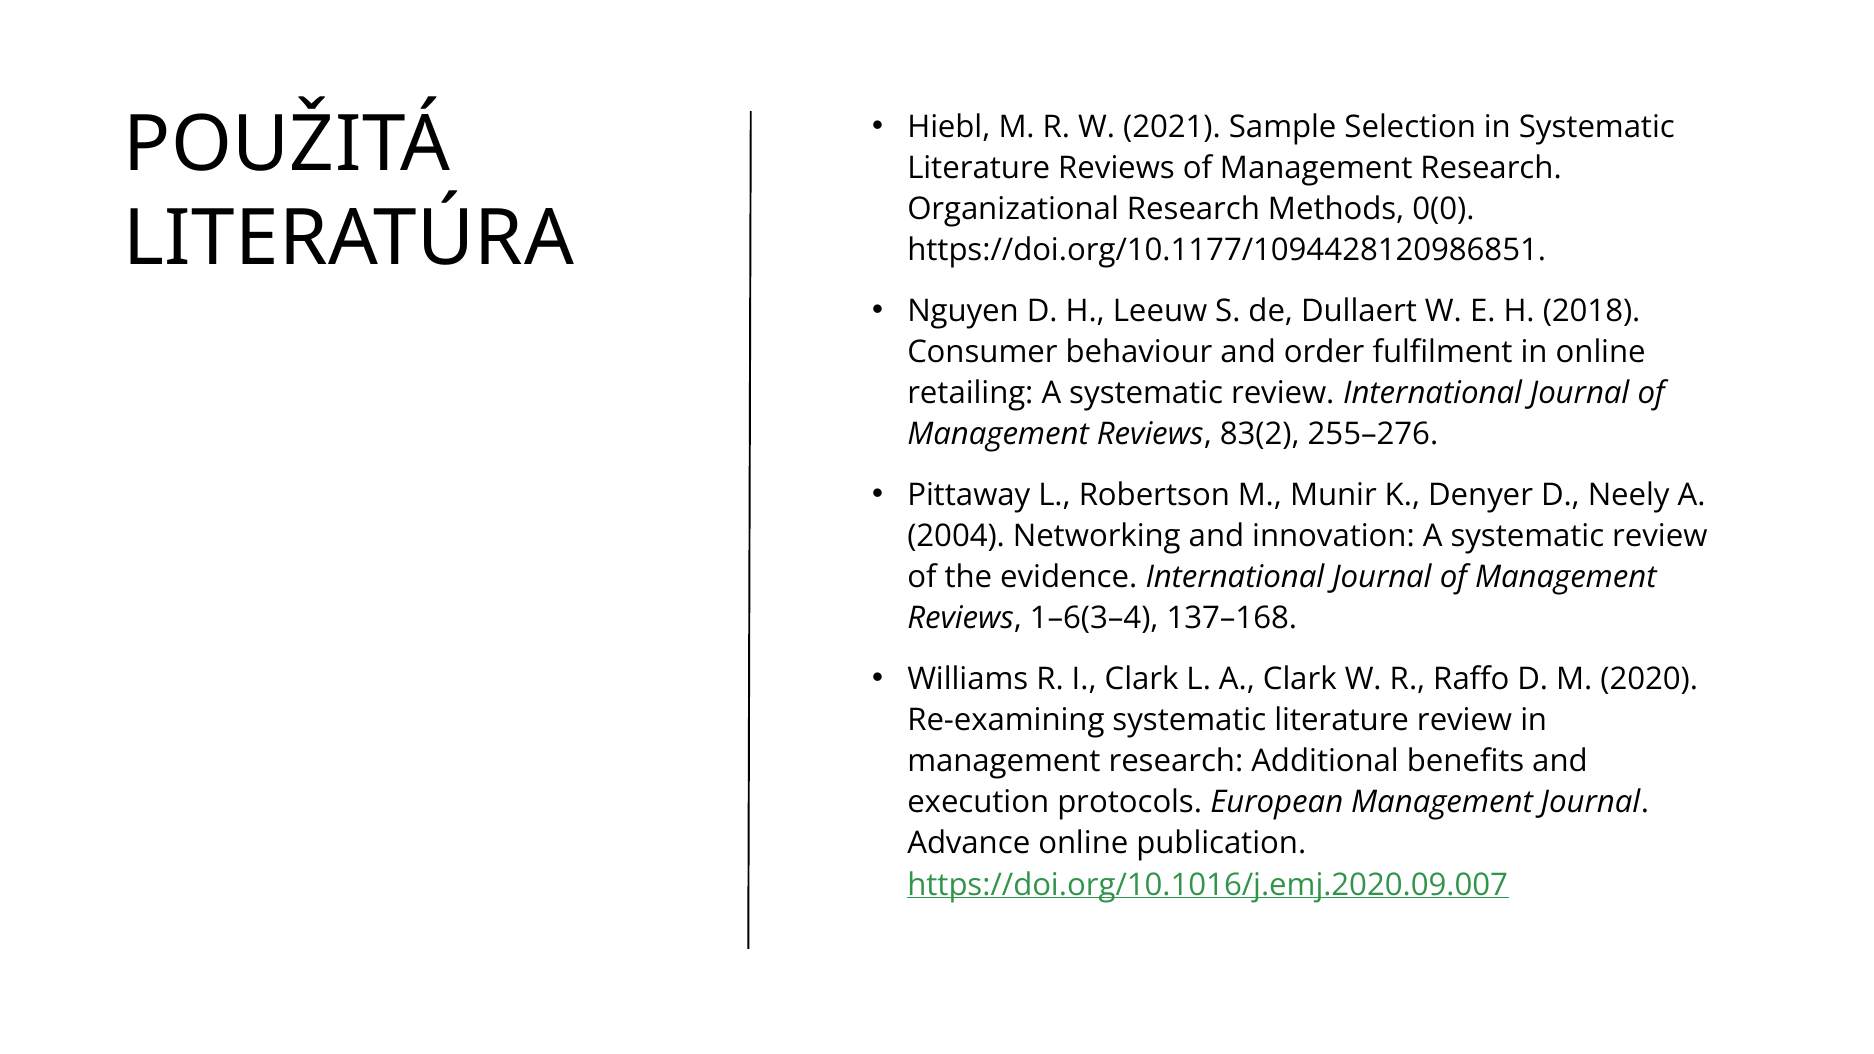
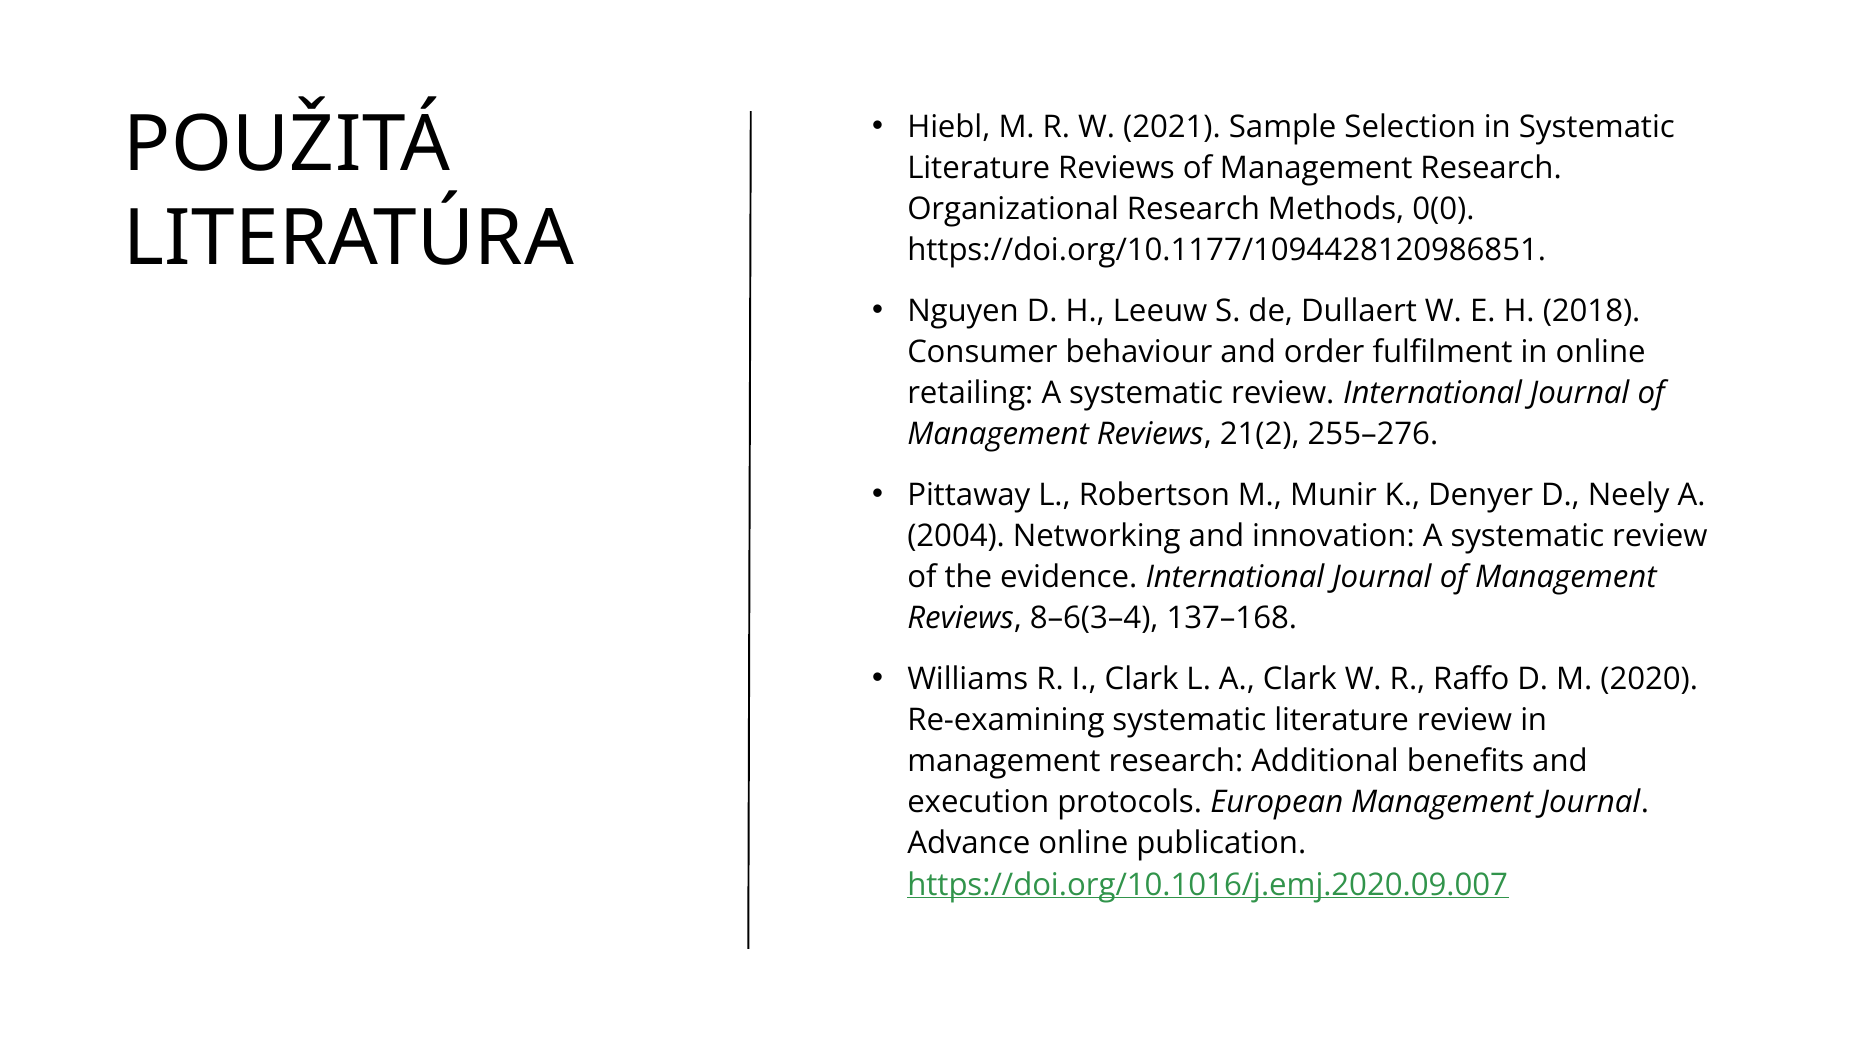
83(2: 83(2 -> 21(2
1–6(3–4: 1–6(3–4 -> 8–6(3–4
